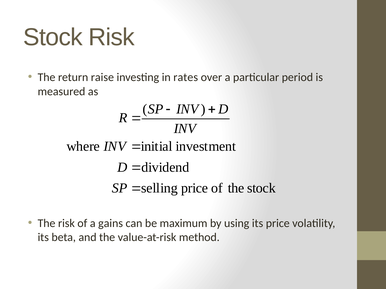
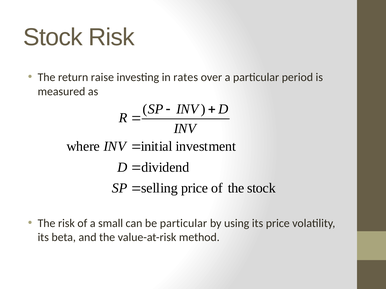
gains: gains -> small
be maximum: maximum -> particular
